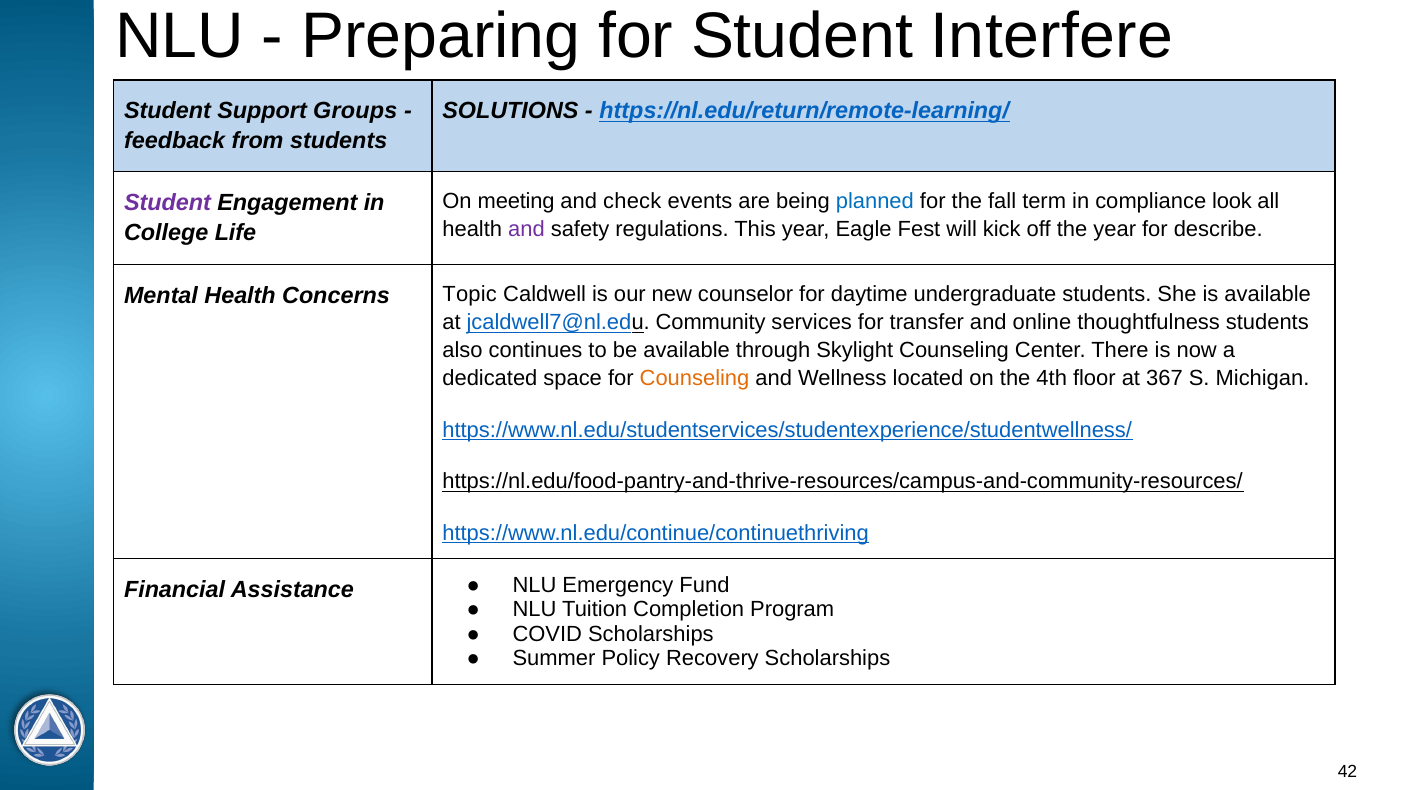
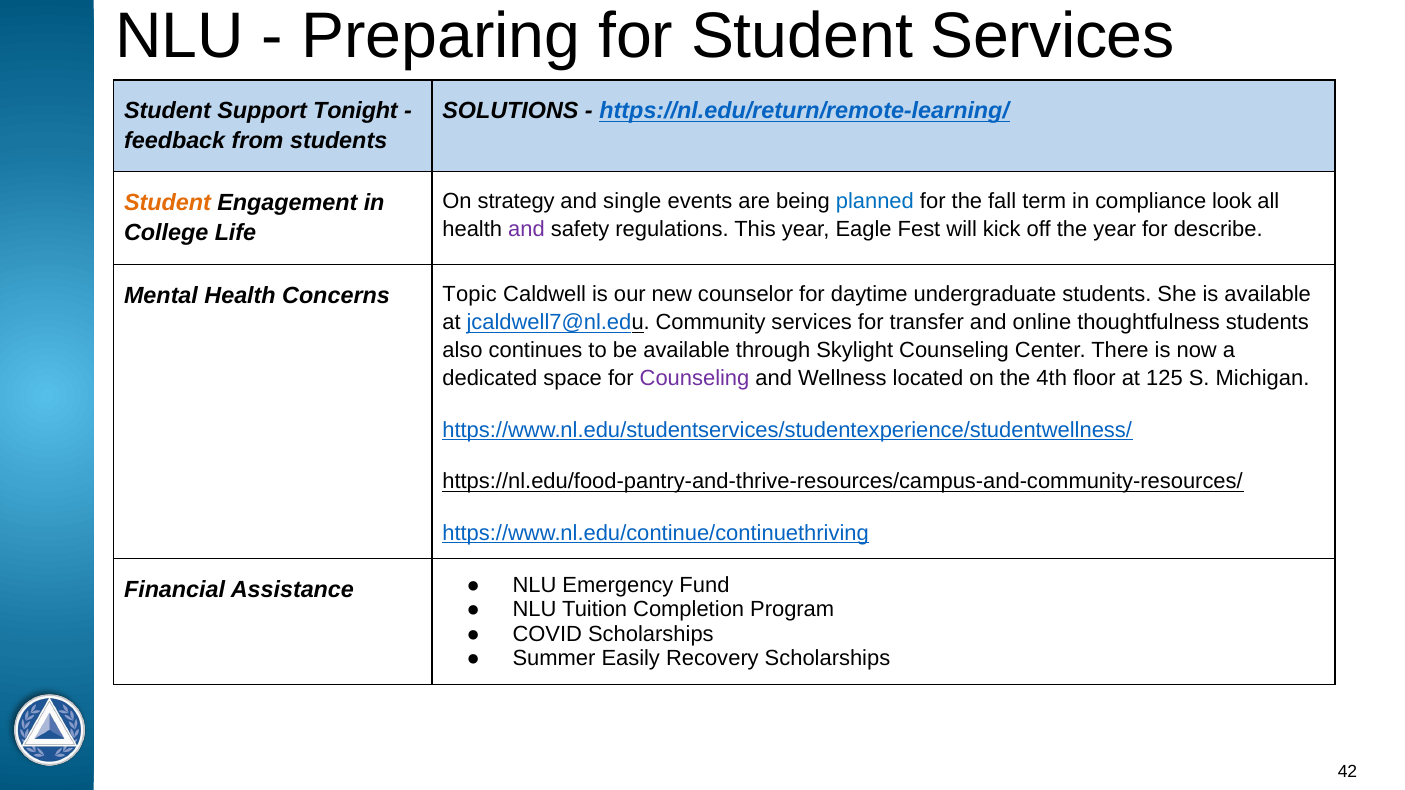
Student Interfere: Interfere -> Services
Groups: Groups -> Tonight
meeting: meeting -> strategy
check: check -> single
Student at (167, 203) colour: purple -> orange
Counseling at (695, 379) colour: orange -> purple
367: 367 -> 125
Policy: Policy -> Easily
